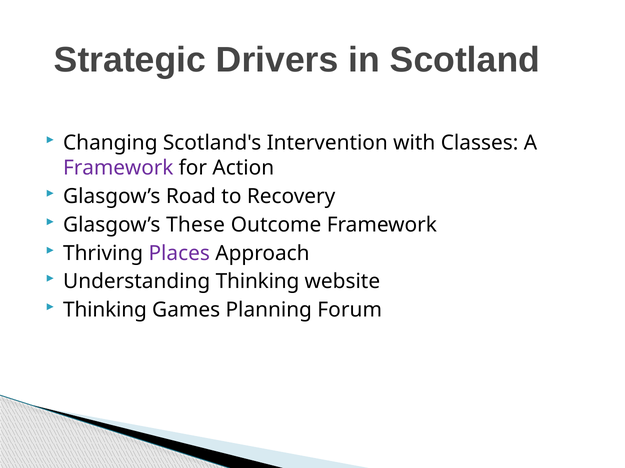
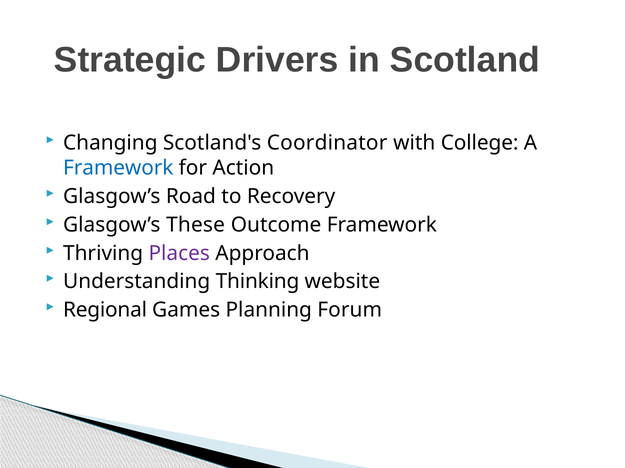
Intervention: Intervention -> Coordinator
Classes: Classes -> College
Framework at (118, 168) colour: purple -> blue
Thinking at (105, 310): Thinking -> Regional
